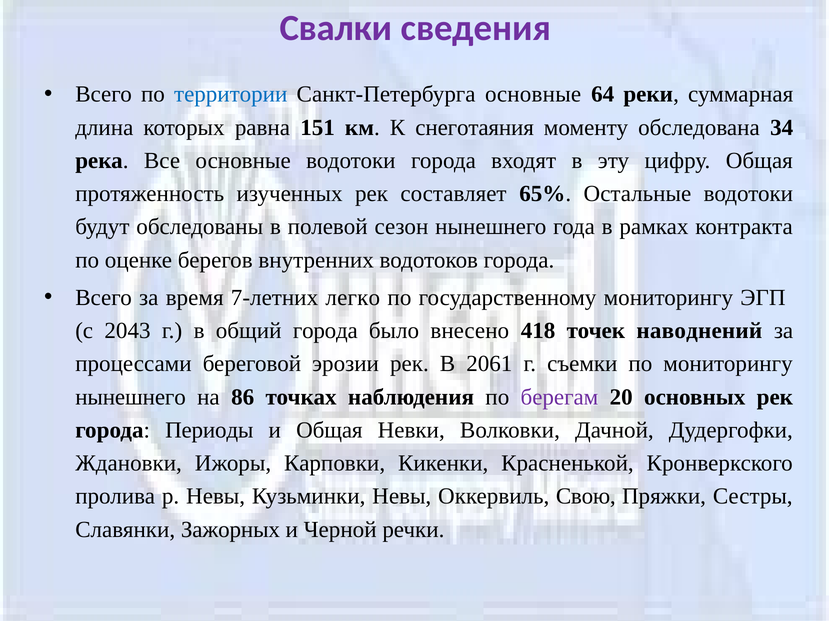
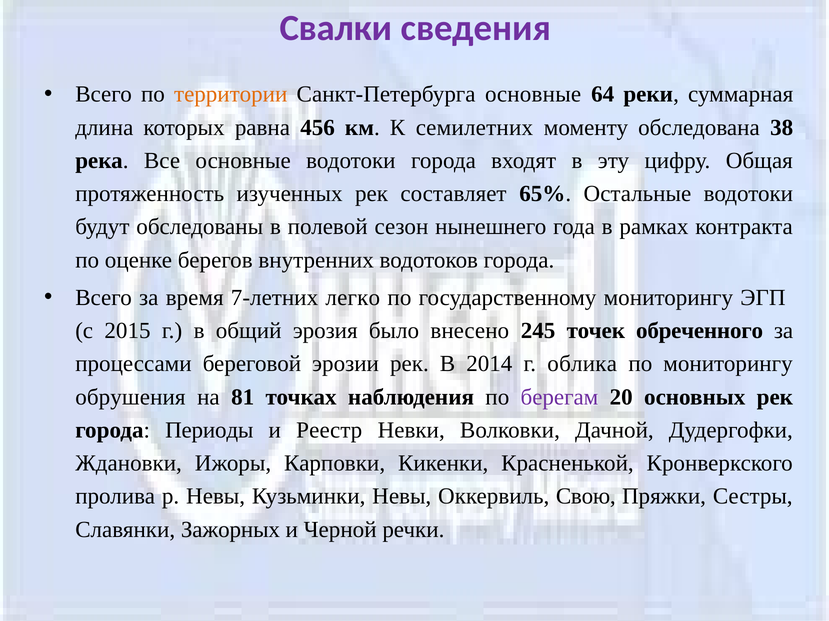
территории colour: blue -> orange
151: 151 -> 456
снеготаяния: снеготаяния -> семилетних
34: 34 -> 38
2043: 2043 -> 2015
общий города: города -> эрозия
418: 418 -> 245
наводнений: наводнений -> обреченного
2061: 2061 -> 2014
съемки: съемки -> облика
нынешнего at (131, 397): нынешнего -> обрушения
86: 86 -> 81
и Общая: Общая -> Реестр
